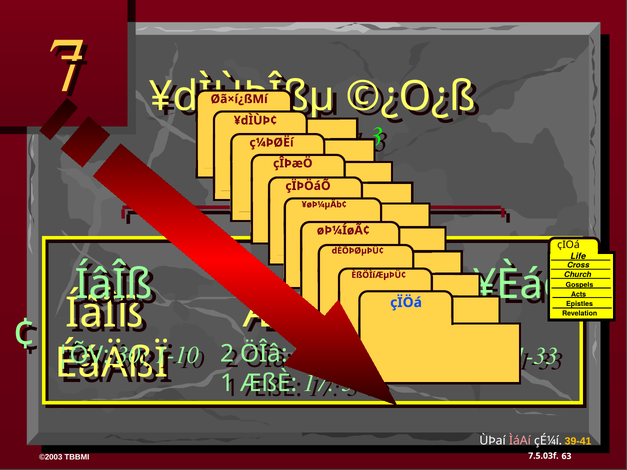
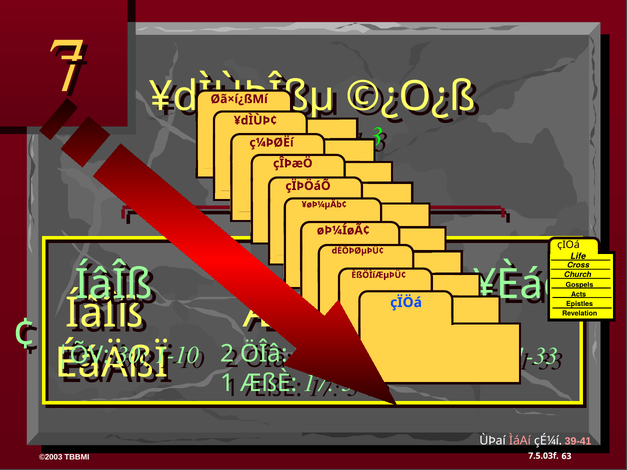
39-41 colour: yellow -> pink
